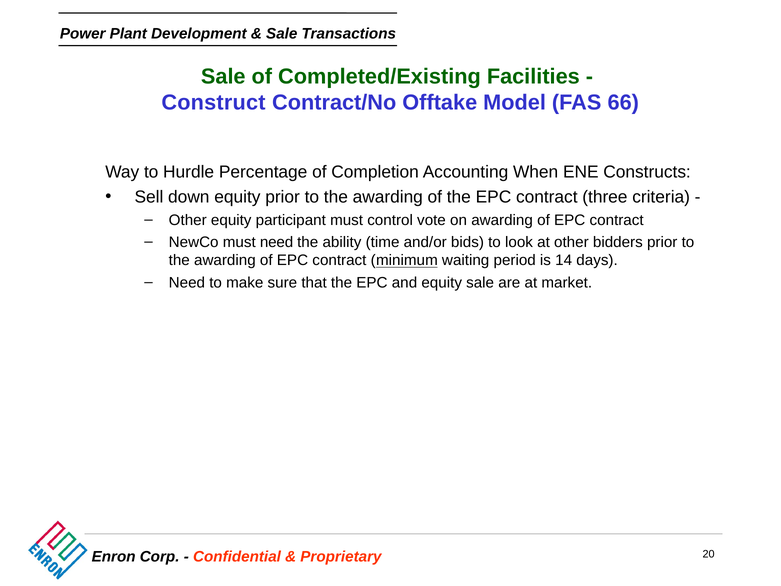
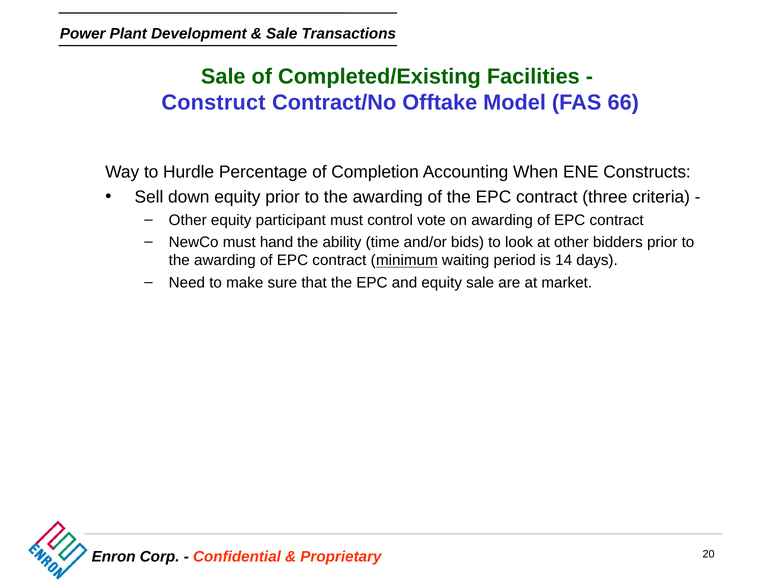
must need: need -> hand
